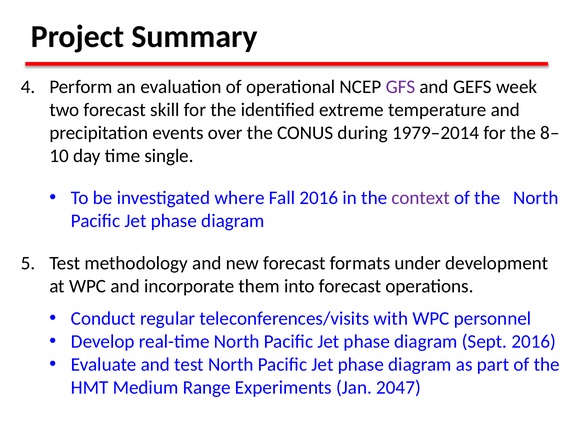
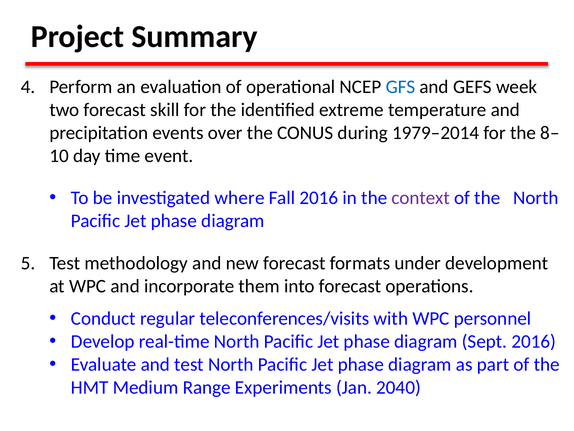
GFS colour: purple -> blue
single: single -> event
2047: 2047 -> 2040
